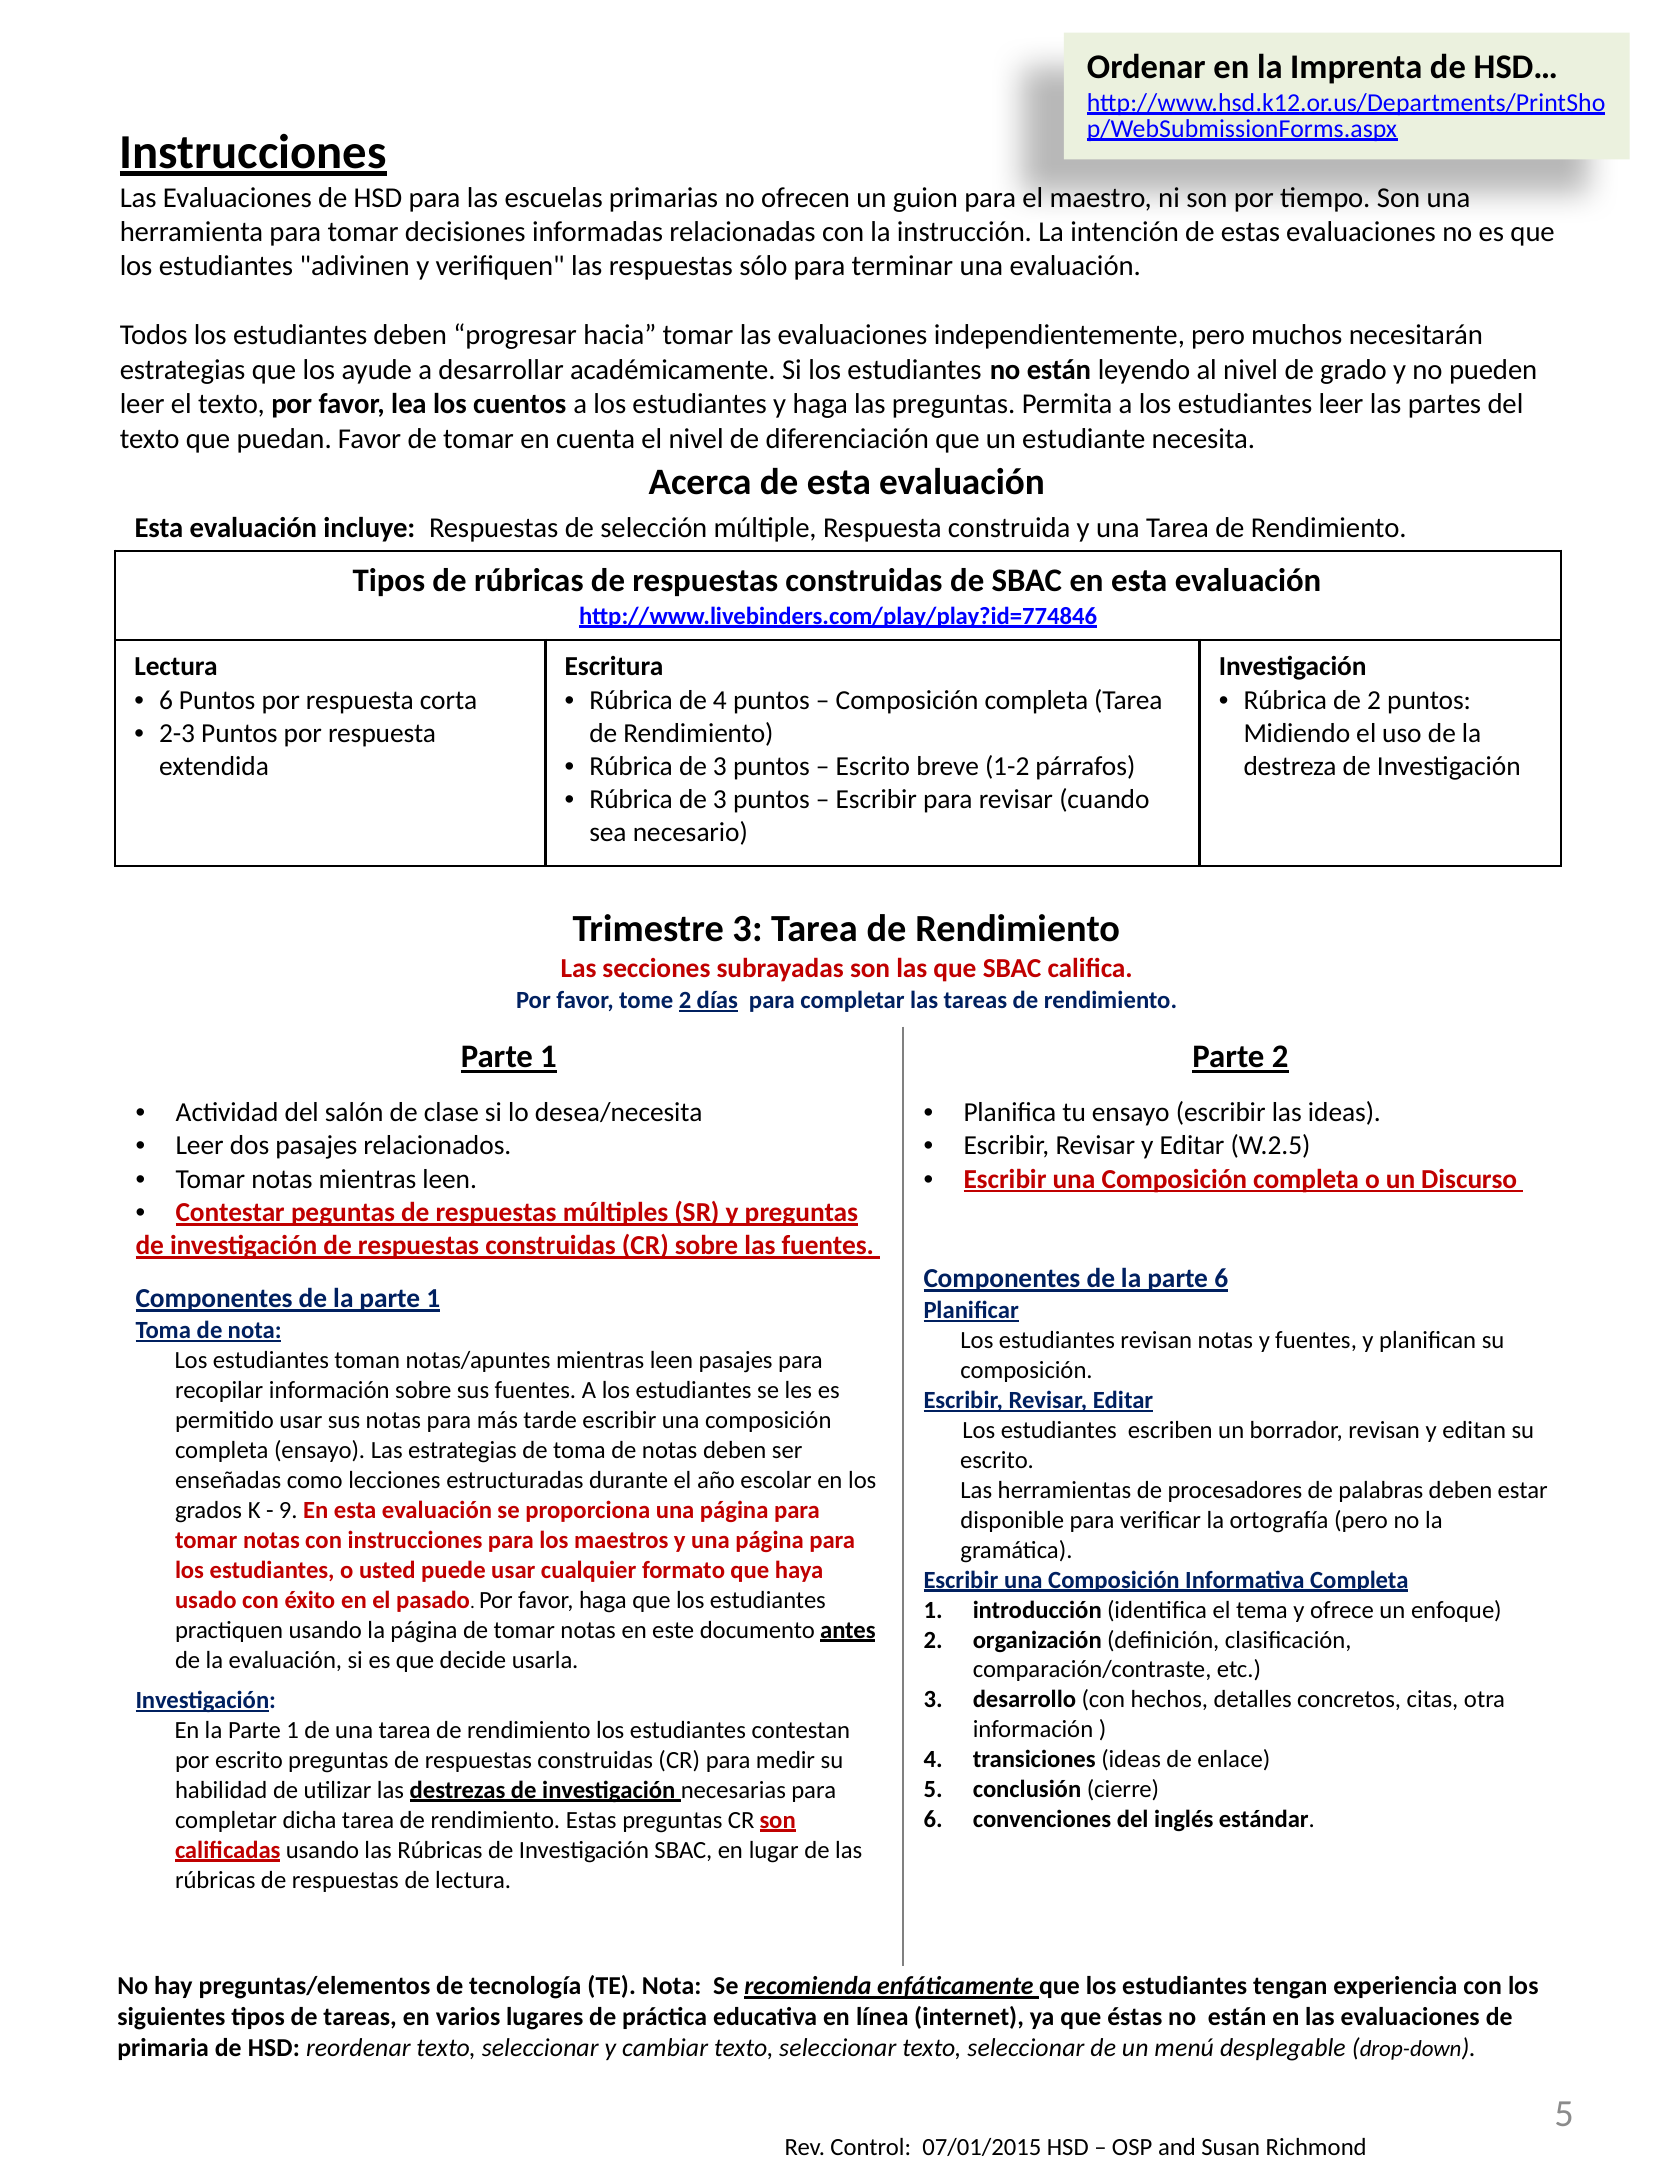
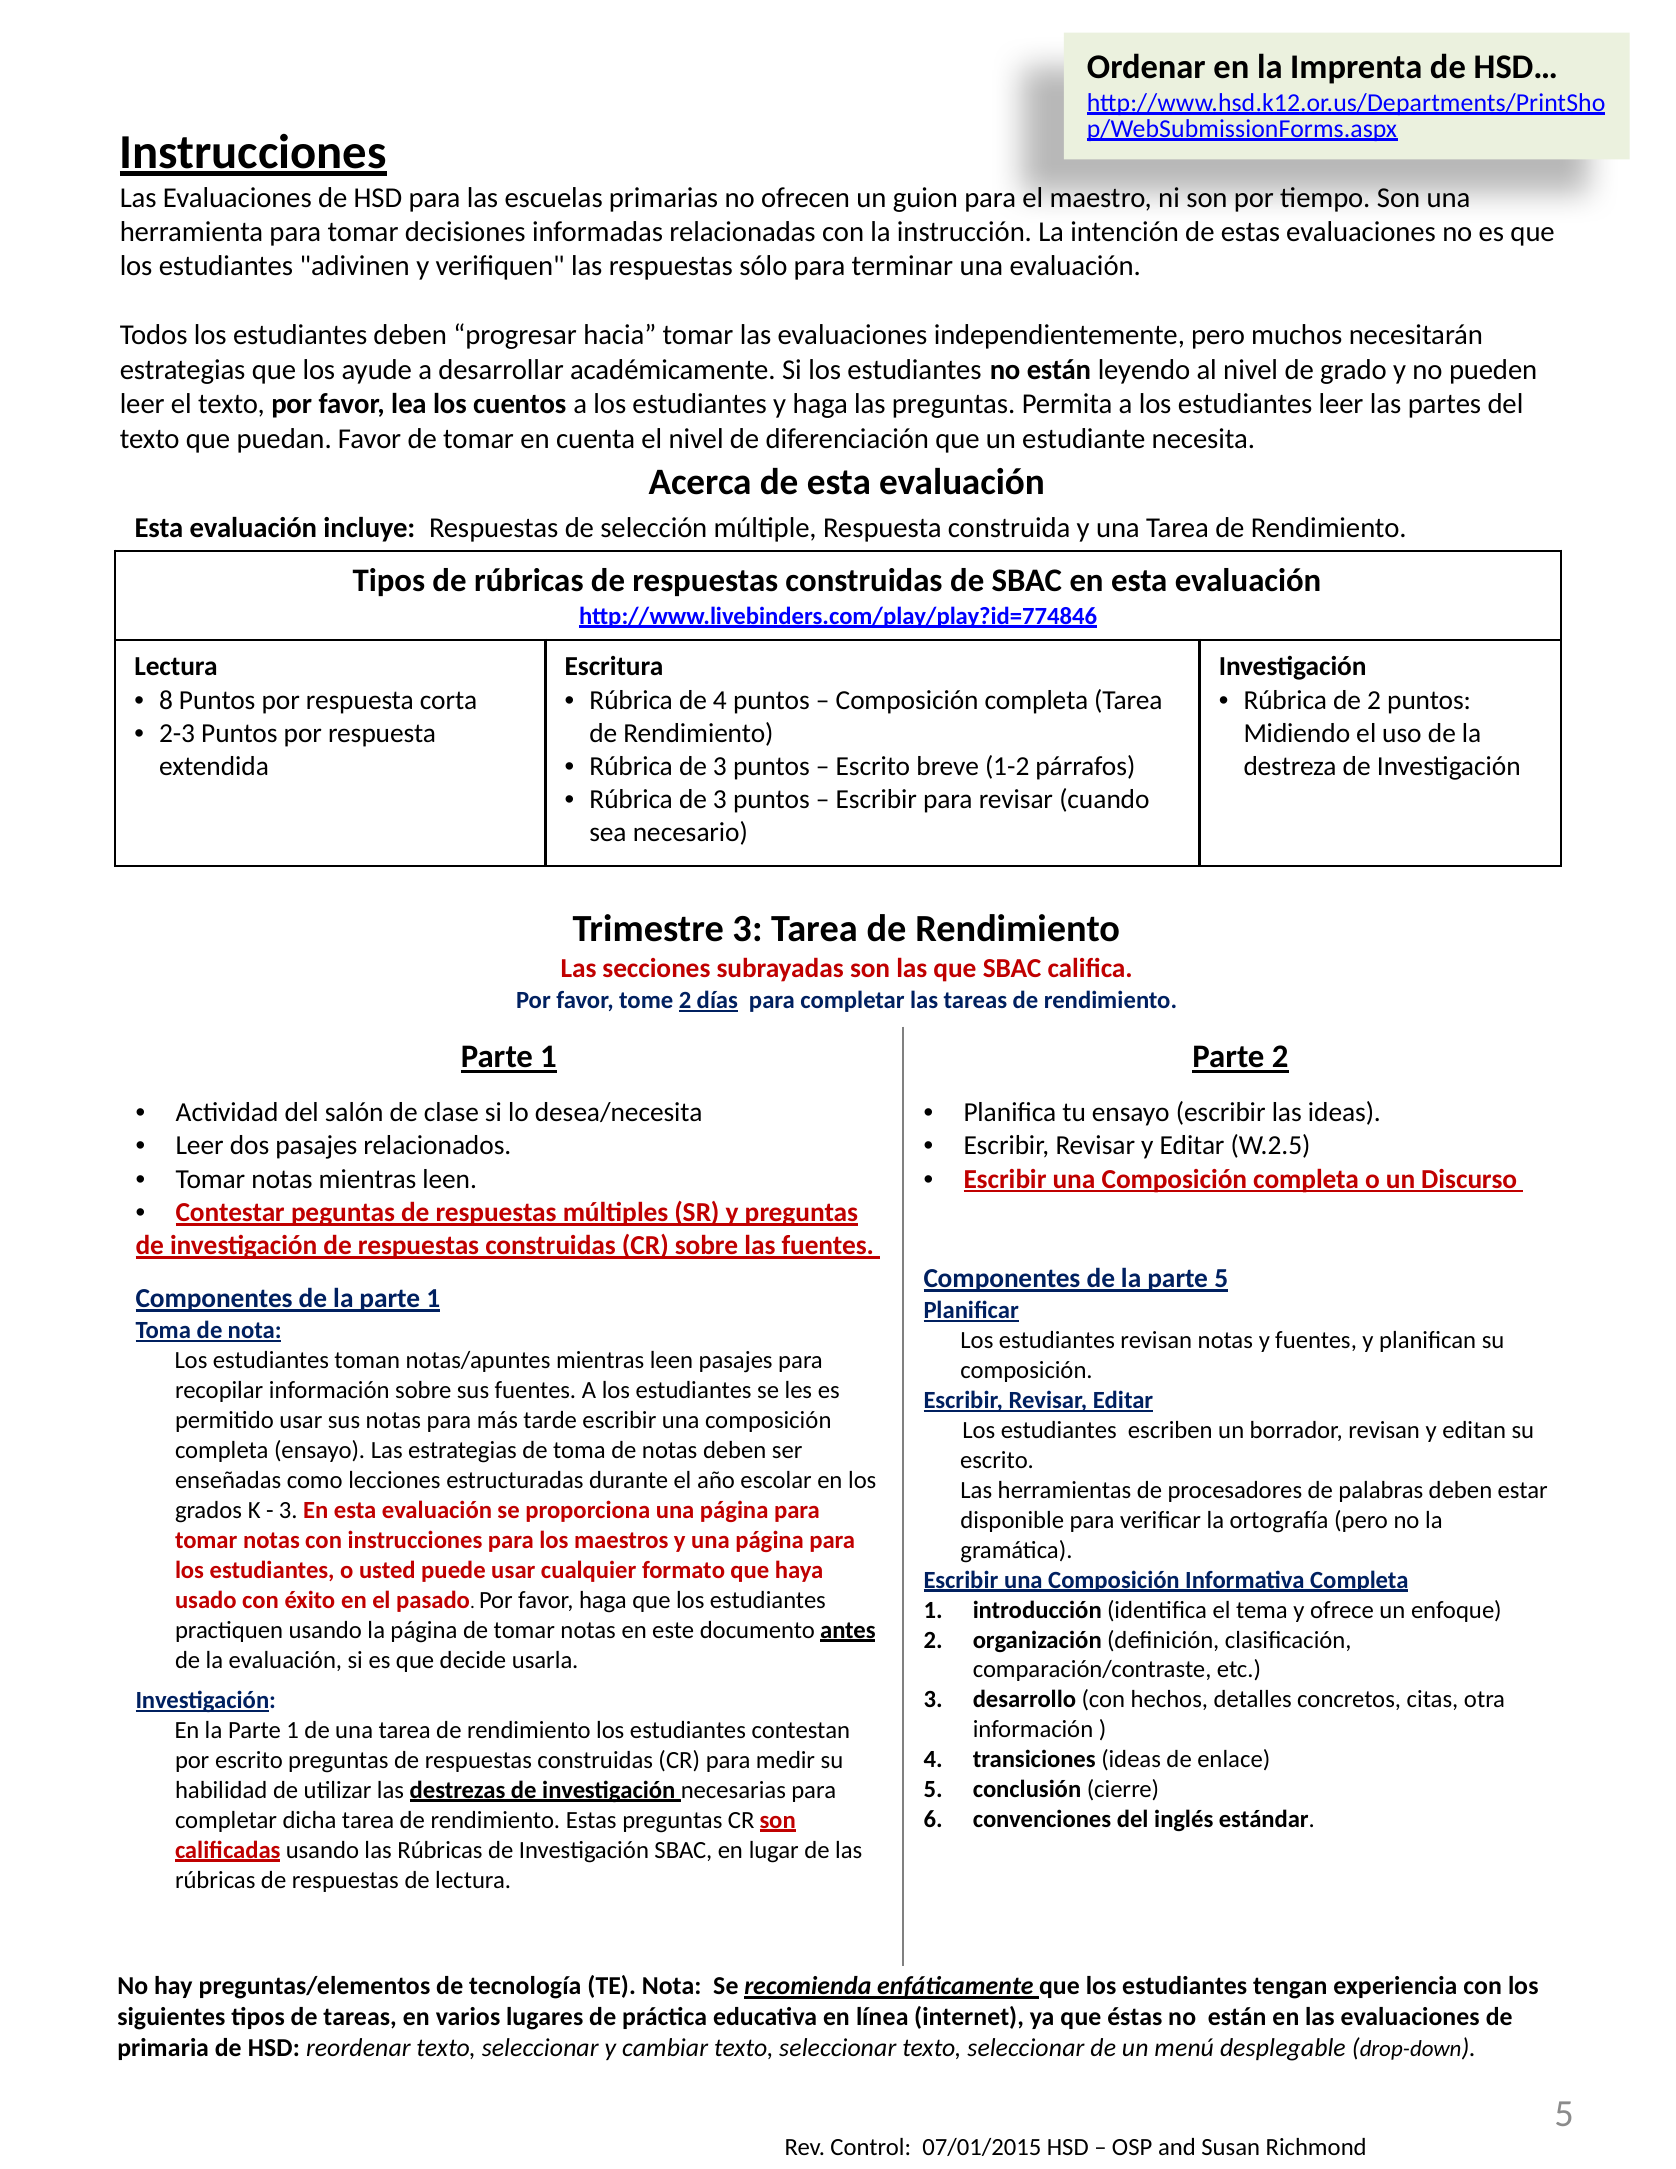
6 at (166, 700): 6 -> 8
parte 6: 6 -> 5
9 at (288, 1510): 9 -> 3
